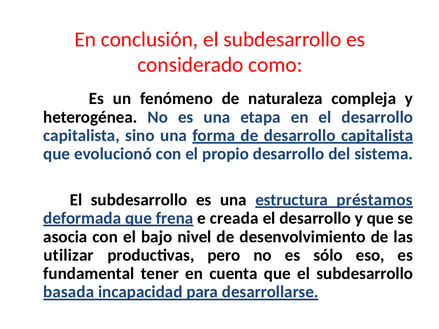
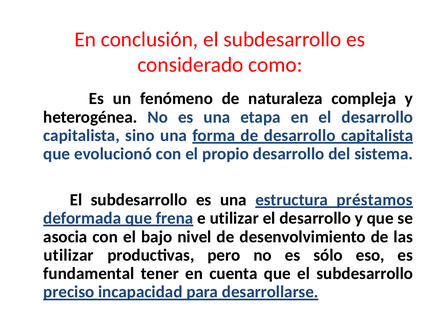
e creada: creada -> utilizar
basada: basada -> preciso
